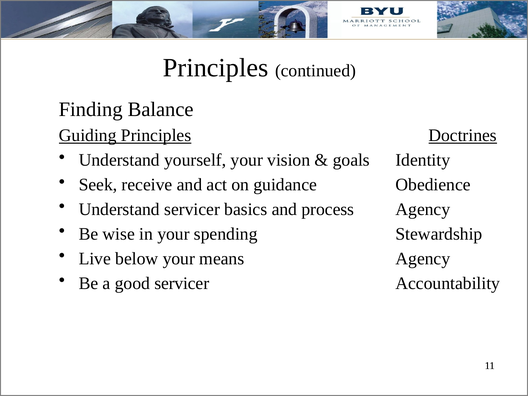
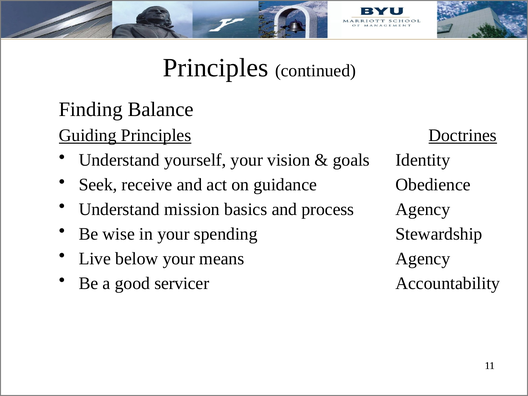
Understand servicer: servicer -> mission
